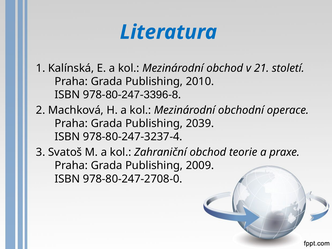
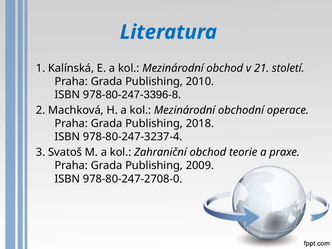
2039: 2039 -> 2018
